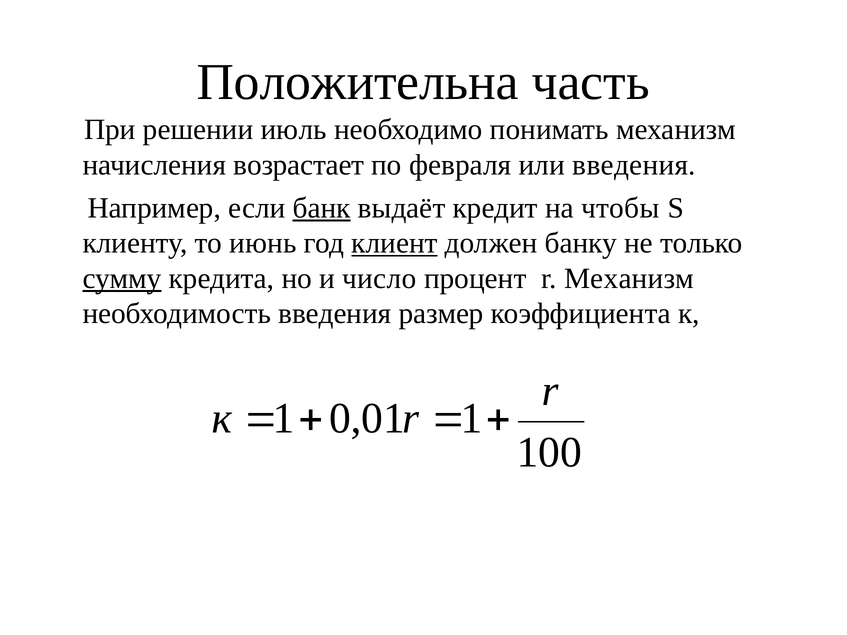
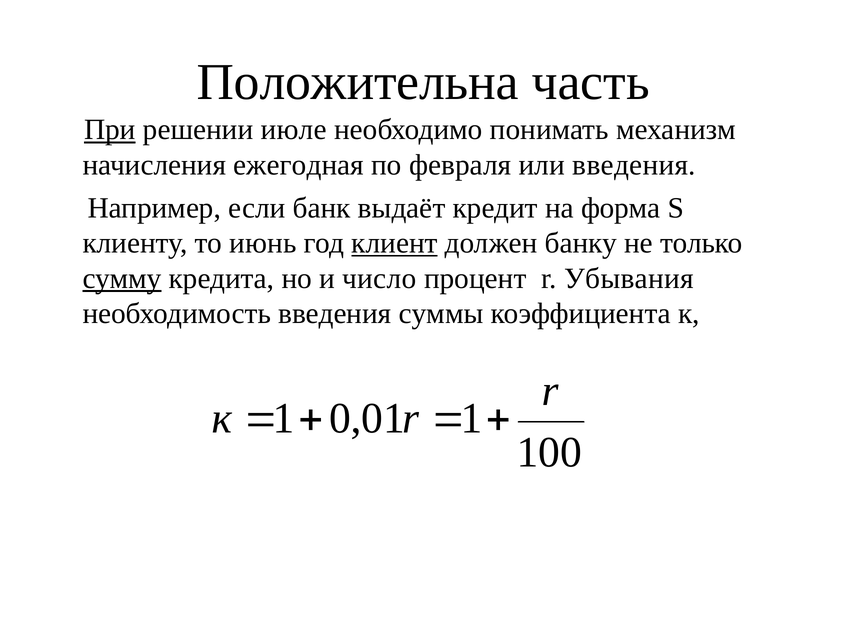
При underline: none -> present
июль: июль -> июле
возрастает: возрастает -> ежегодная
банк underline: present -> none
чтобы: чтобы -> форма
r Механизм: Механизм -> Убывания
размер: размер -> суммы
